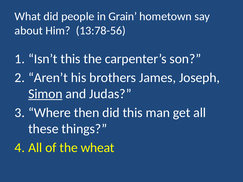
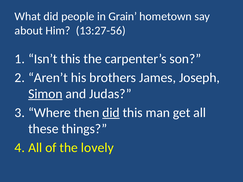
13:78-56: 13:78-56 -> 13:27-56
did at (111, 113) underline: none -> present
wheat: wheat -> lovely
